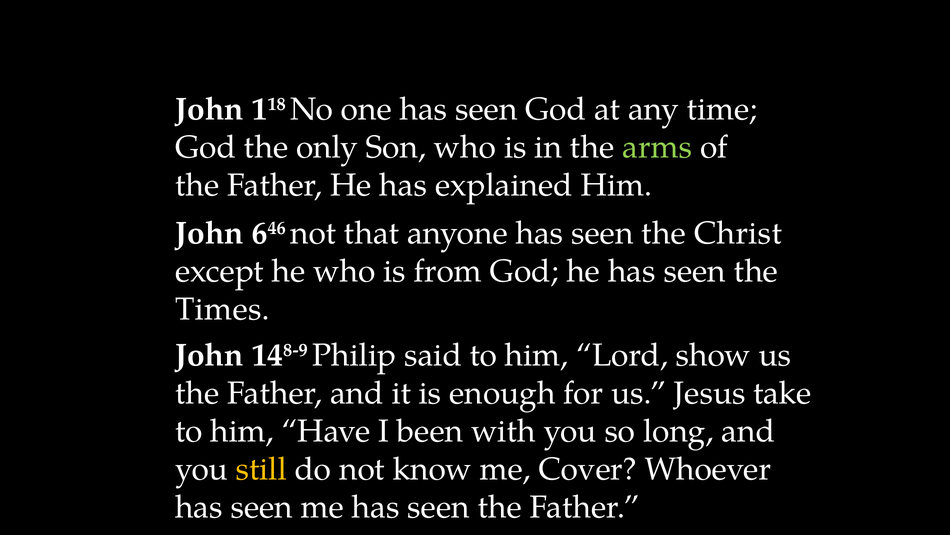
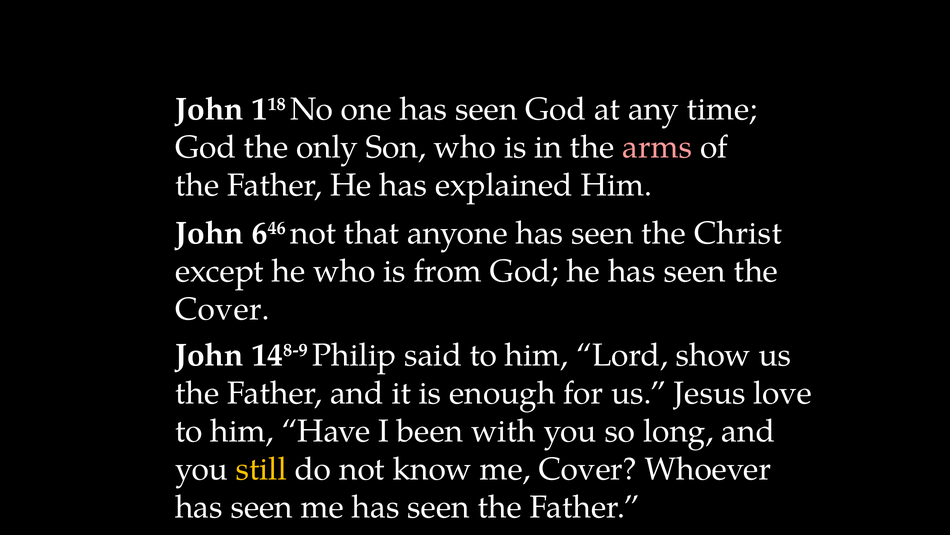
arms colour: light green -> pink
Times at (223, 309): Times -> Cover
take: take -> love
